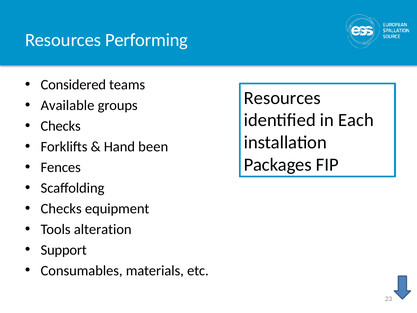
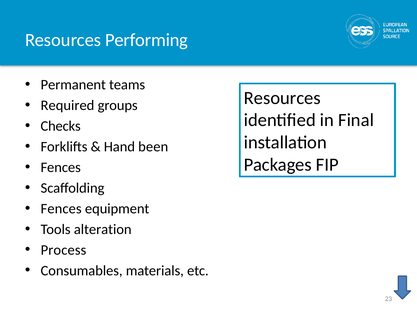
Considered: Considered -> Permanent
Available: Available -> Required
Each: Each -> Final
Checks at (61, 208): Checks -> Fences
Support: Support -> Process
